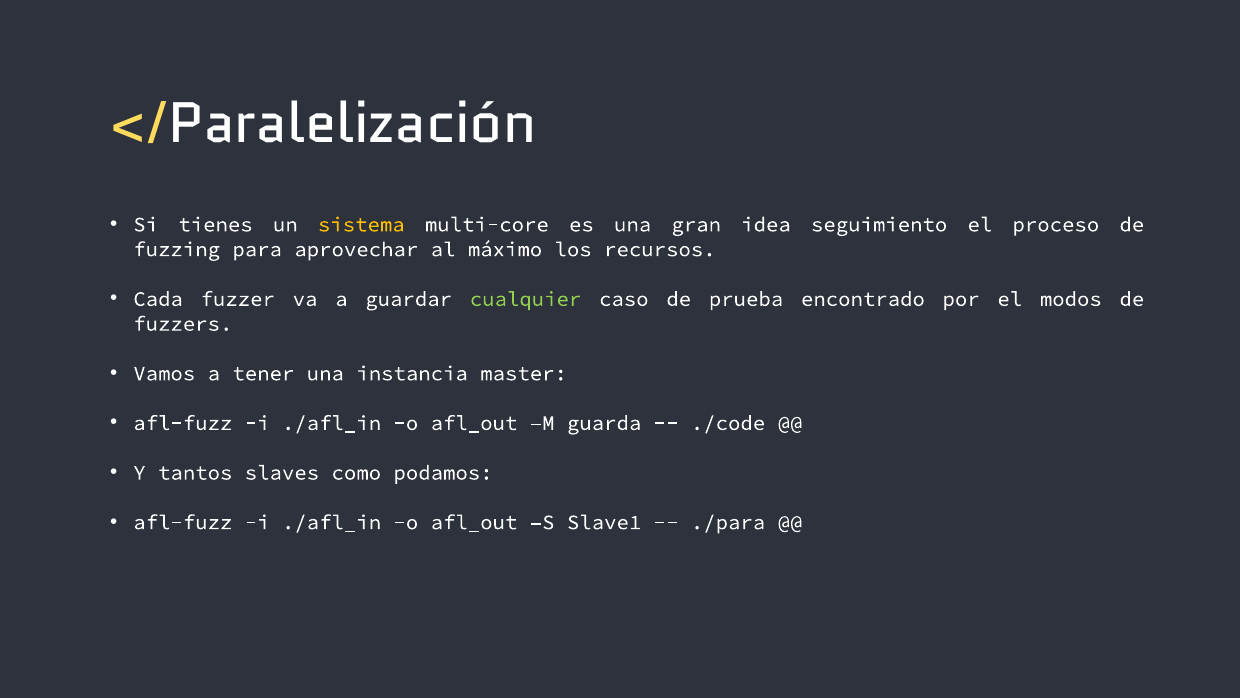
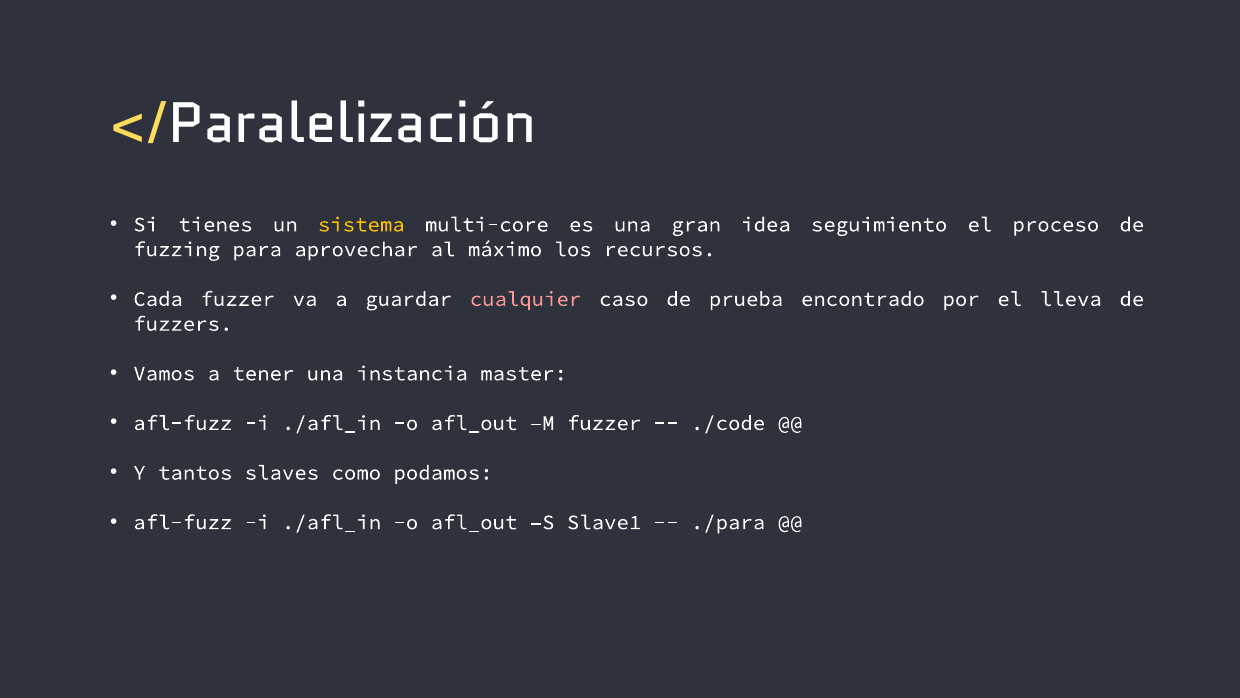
cualquier colour: light green -> pink
modos: modos -> lleva
M guarda: guarda -> fuzzer
